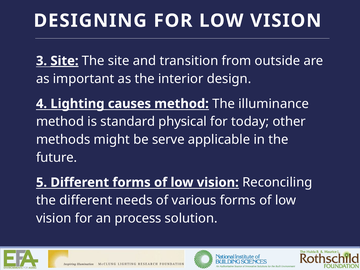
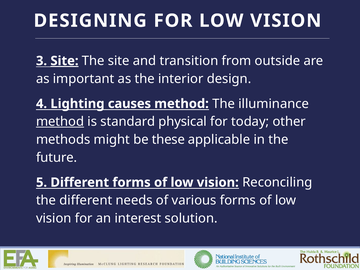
method at (60, 122) underline: none -> present
serve: serve -> these
process: process -> interest
